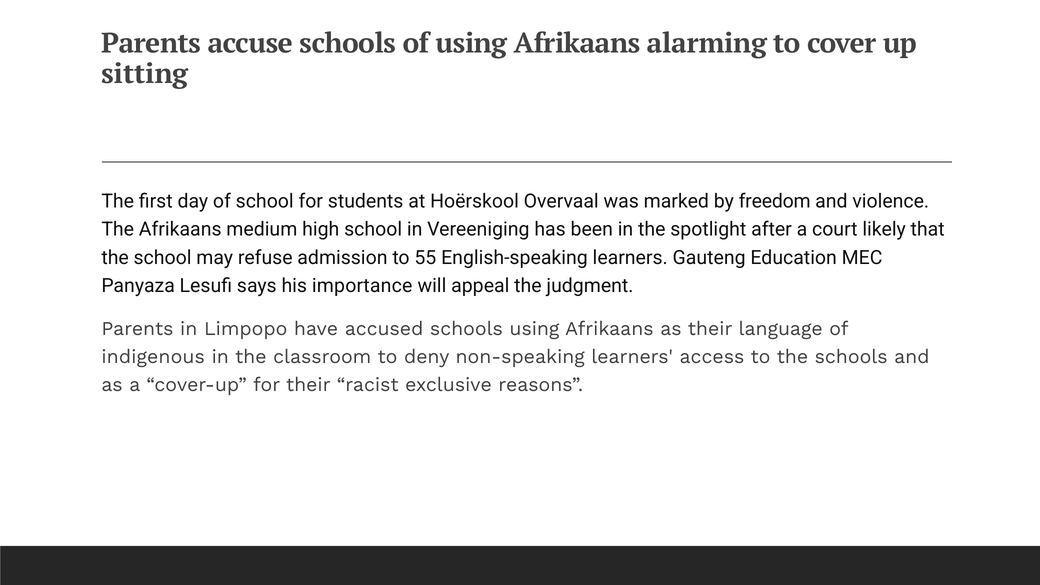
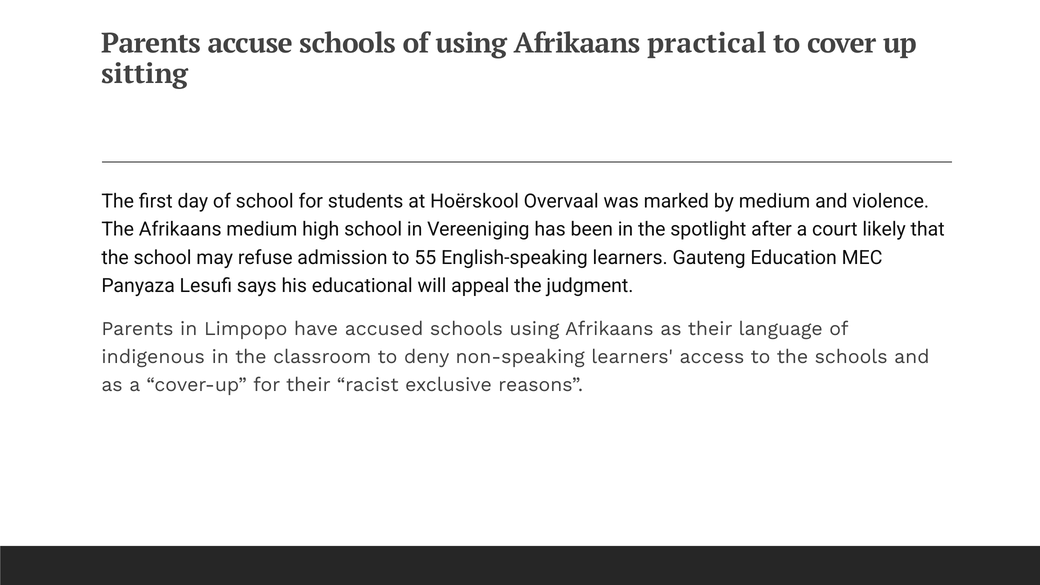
alarming: alarming -> practical
by freedom: freedom -> medium
importance: importance -> educational
